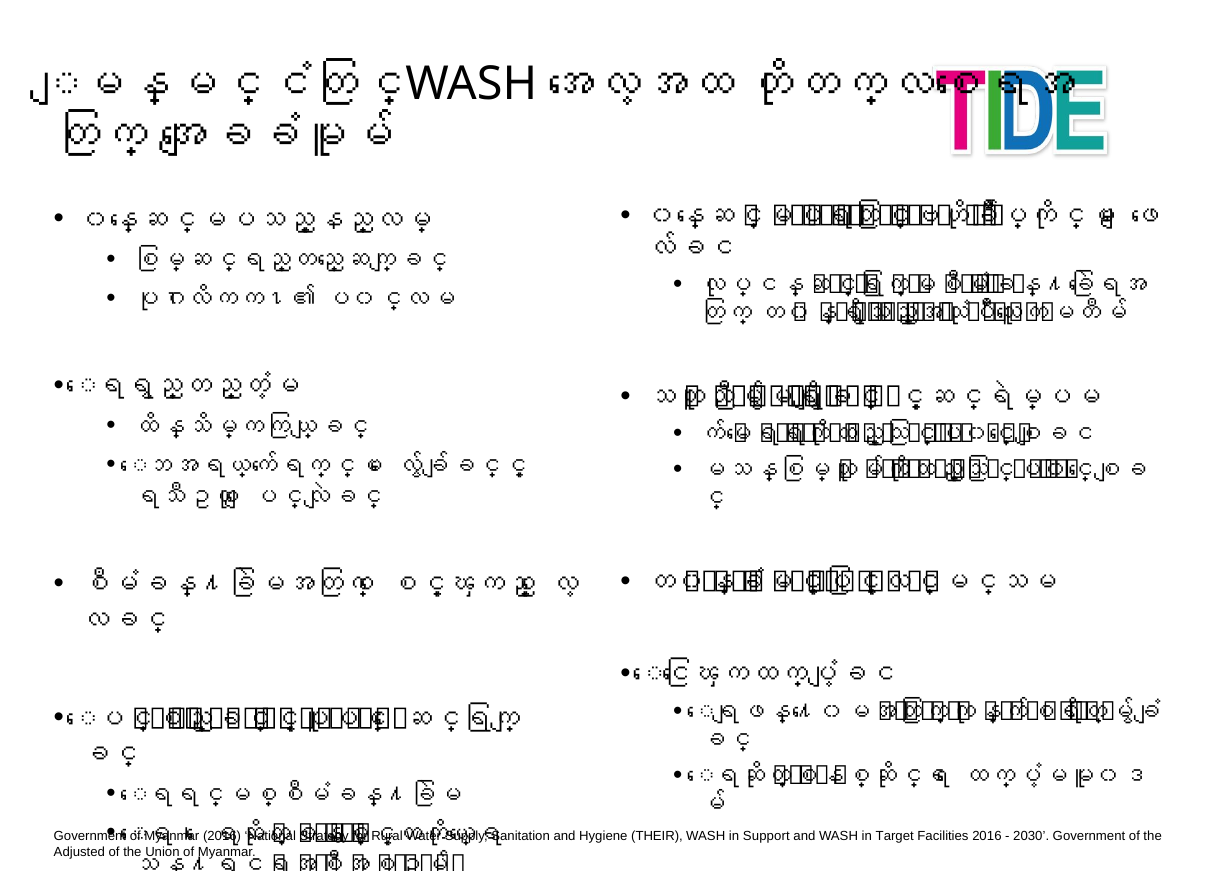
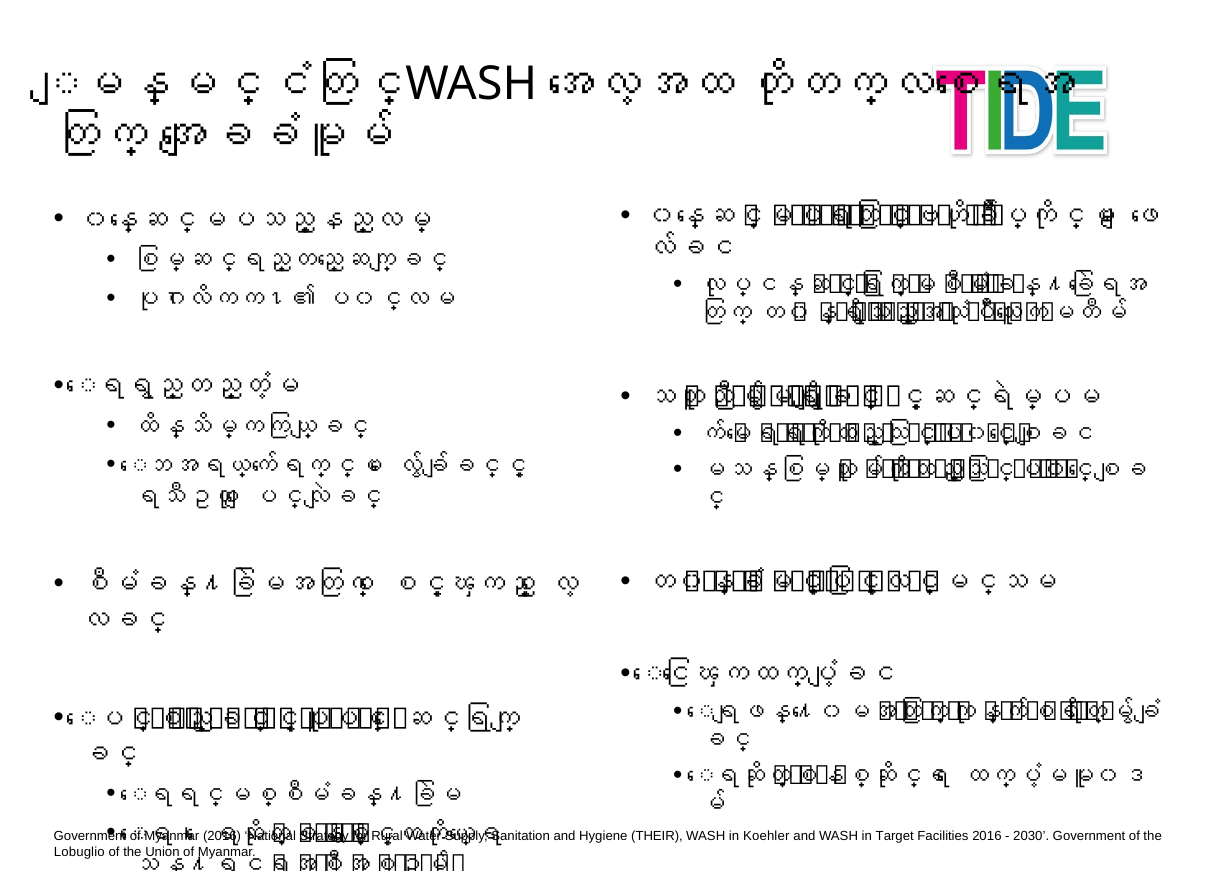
Support: Support -> Koehler
Adjusted: Adjusted -> Lobuglio
